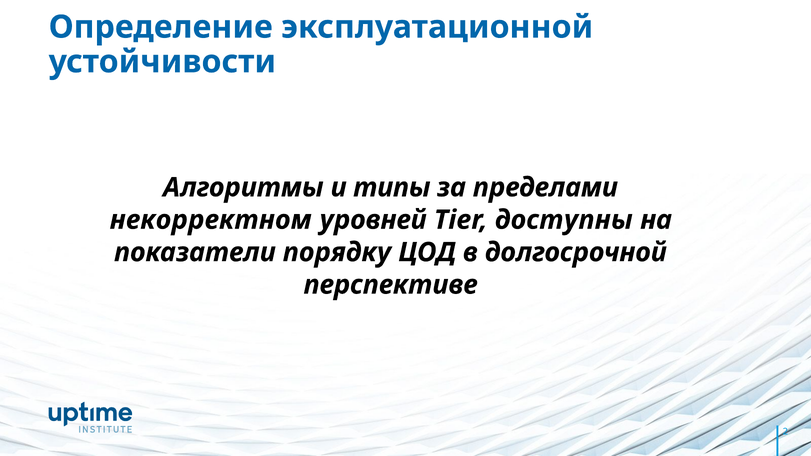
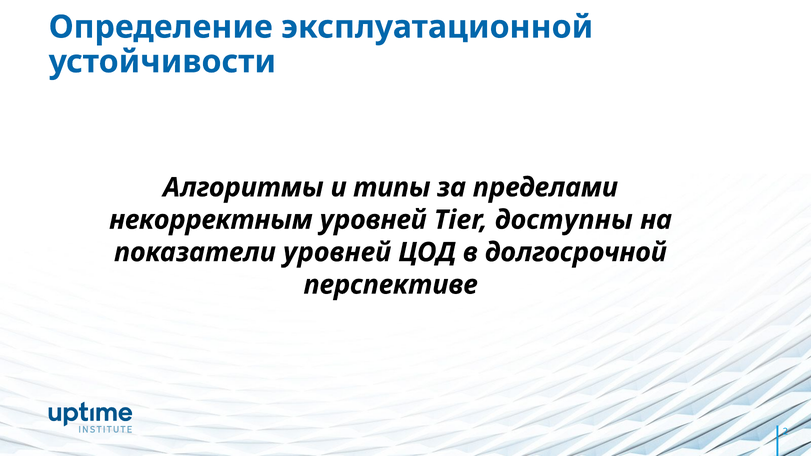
некорректном: некорректном -> некорректным
показатели порядку: порядку -> уровней
